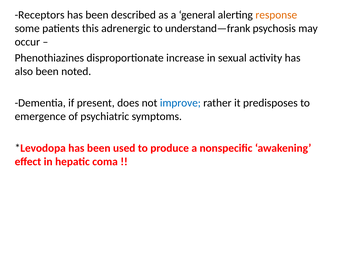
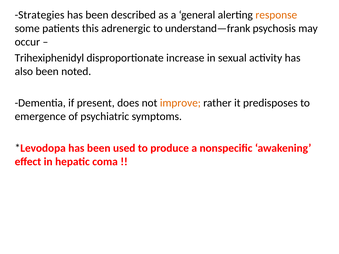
Receptors: Receptors -> Strategies
Phenothiazines: Phenothiazines -> Trihexiphenidyl
improve colour: blue -> orange
